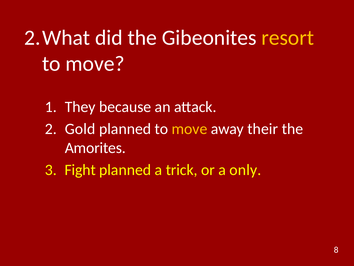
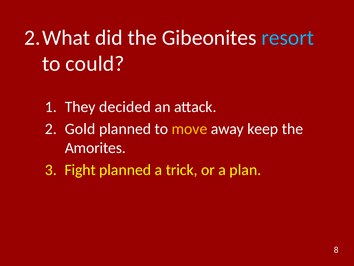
resort colour: yellow -> light blue
move at (95, 64): move -> could
because: because -> decided
their: their -> keep
only: only -> plan
